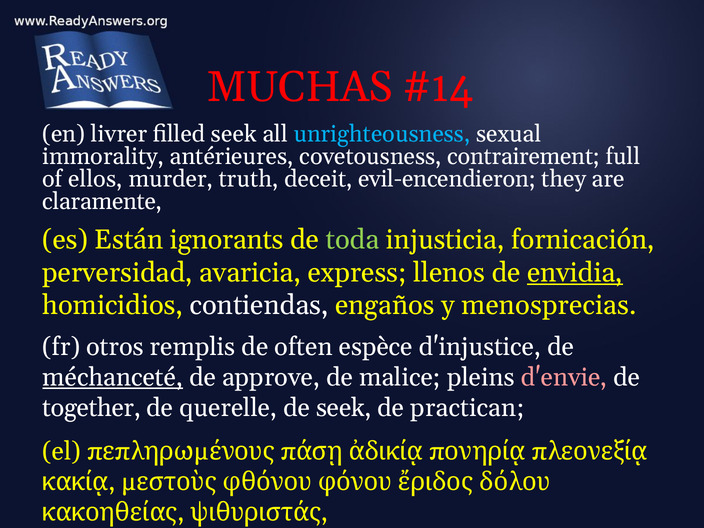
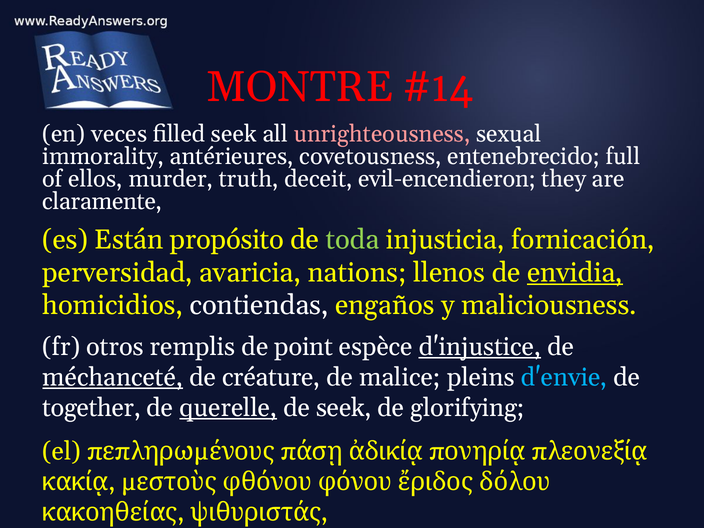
MUCHAS: MUCHAS -> MONTRE
livrer: livrer -> veces
unrighteousness colour: light blue -> pink
contrairement: contrairement -> entenebrecido
ignorants: ignorants -> propósito
express: express -> nations
menosprecias: menosprecias -> maliciousness
often: often -> point
d'injustice underline: none -> present
approve: approve -> créature
d'envie colour: pink -> light blue
querelle underline: none -> present
practican: practican -> glorifying
